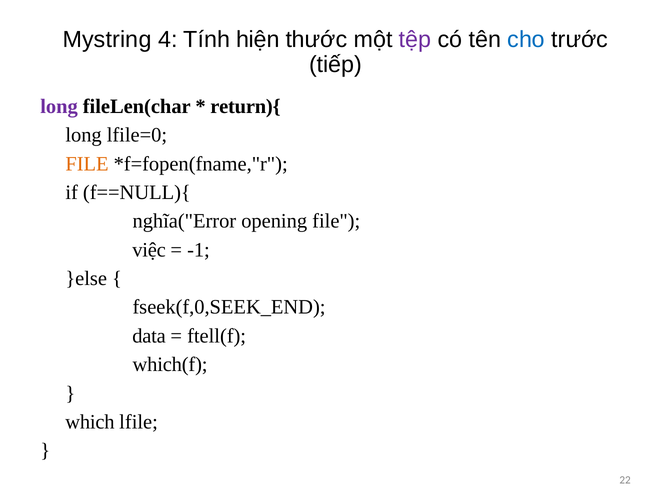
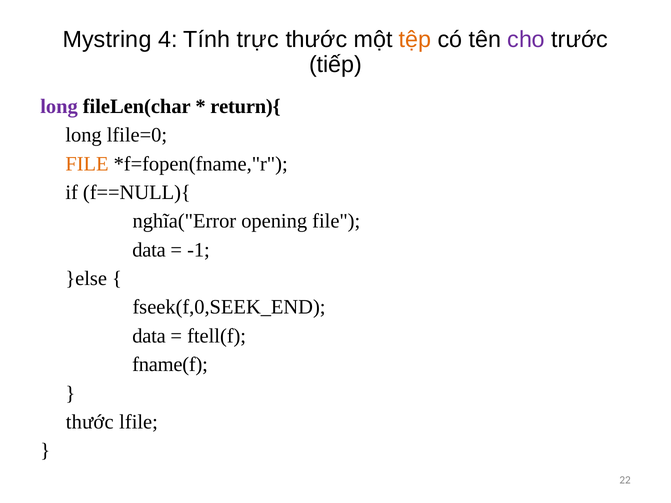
hiện: hiện -> trực
tệp colour: purple -> orange
cho colour: blue -> purple
việc at (149, 250): việc -> data
which(f: which(f -> fname(f
which at (90, 422): which -> thước
